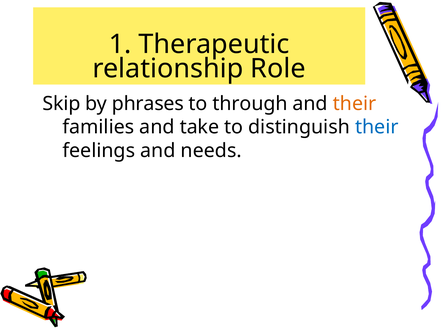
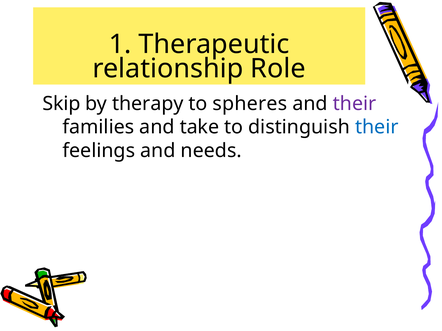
phrases: phrases -> therapy
through: through -> spheres
their at (355, 104) colour: orange -> purple
